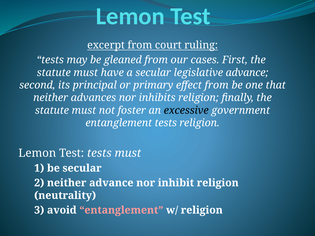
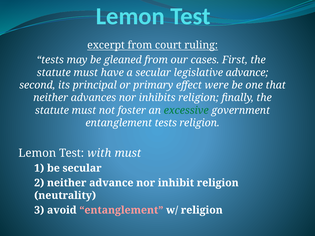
effect from: from -> were
excessive colour: black -> green
Test tests: tests -> with
